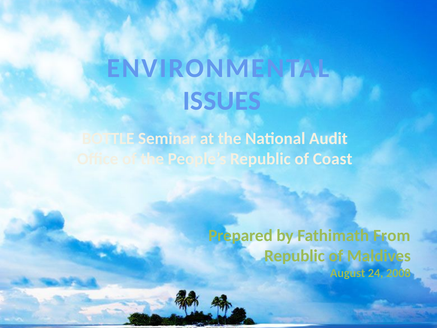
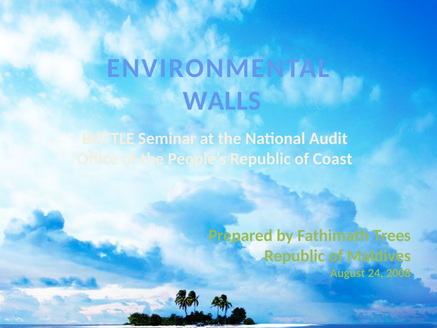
ISSUES: ISSUES -> WALLS
From: From -> Trees
